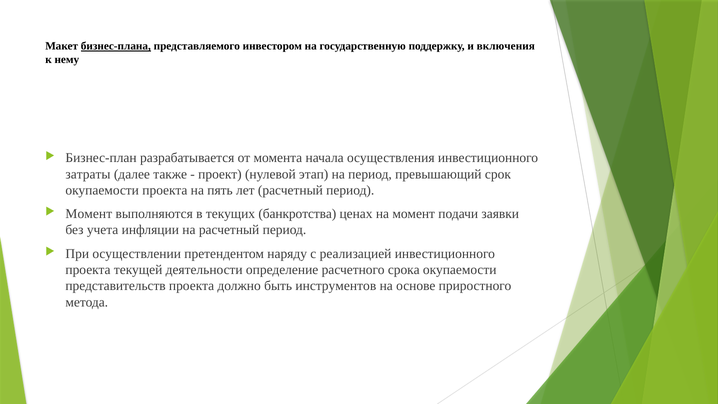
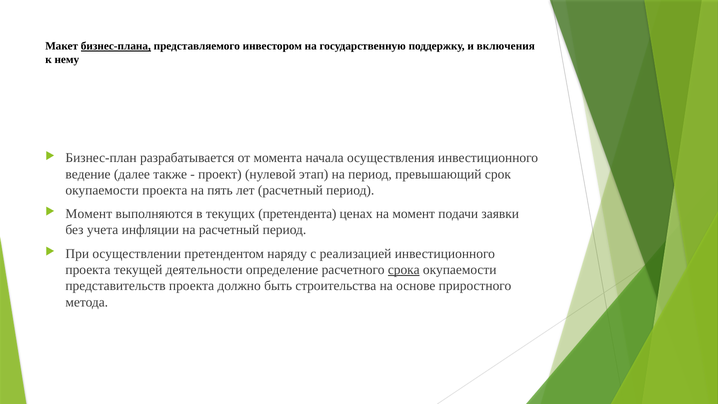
затраты: затраты -> ведение
банкротства: банкротства -> претендента
срока underline: none -> present
инструментов: инструментов -> строительства
